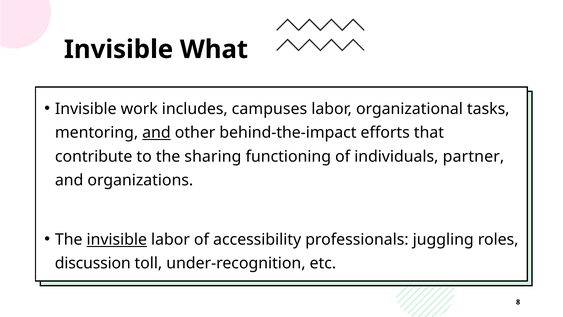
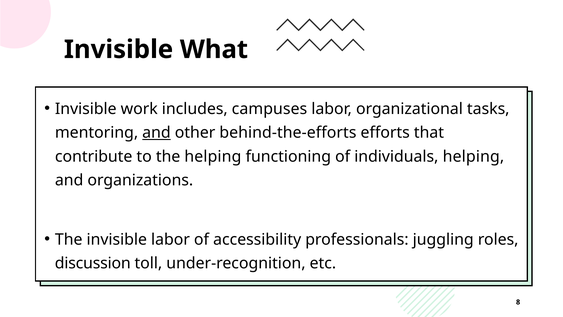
behind-the-impact: behind-the-impact -> behind-the-efforts
the sharing: sharing -> helping
individuals partner: partner -> helping
invisible at (117, 239) underline: present -> none
